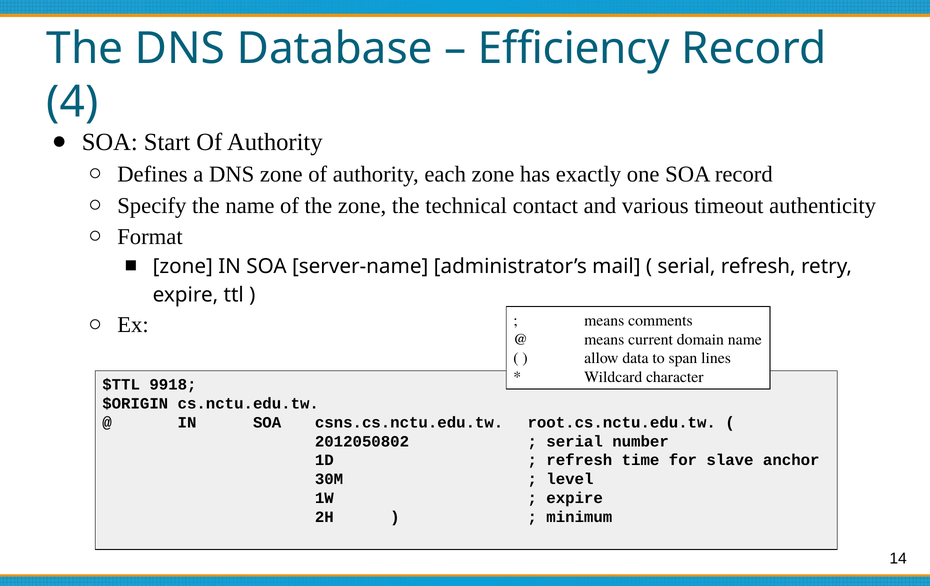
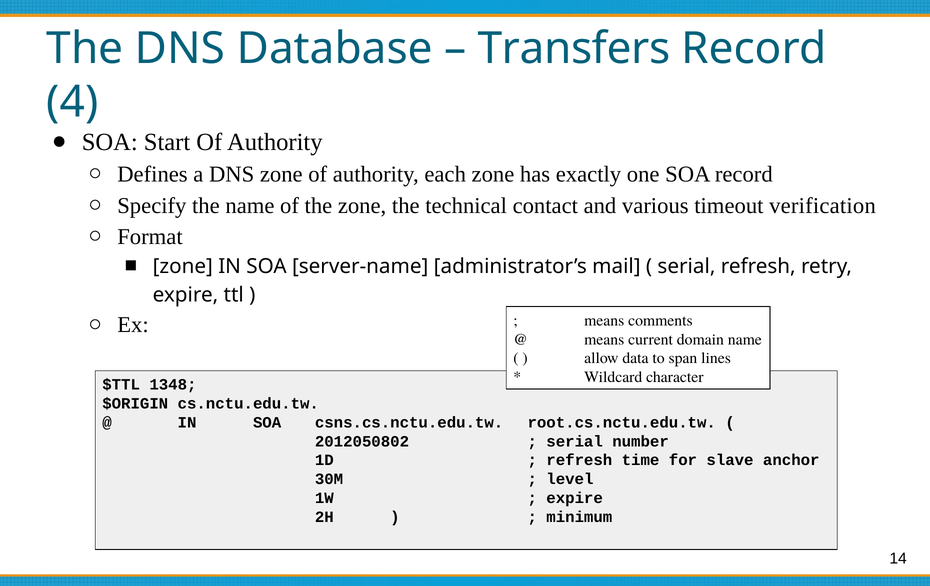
Efficiency: Efficiency -> Transfers
authenticity: authenticity -> verification
9918: 9918 -> 1348
